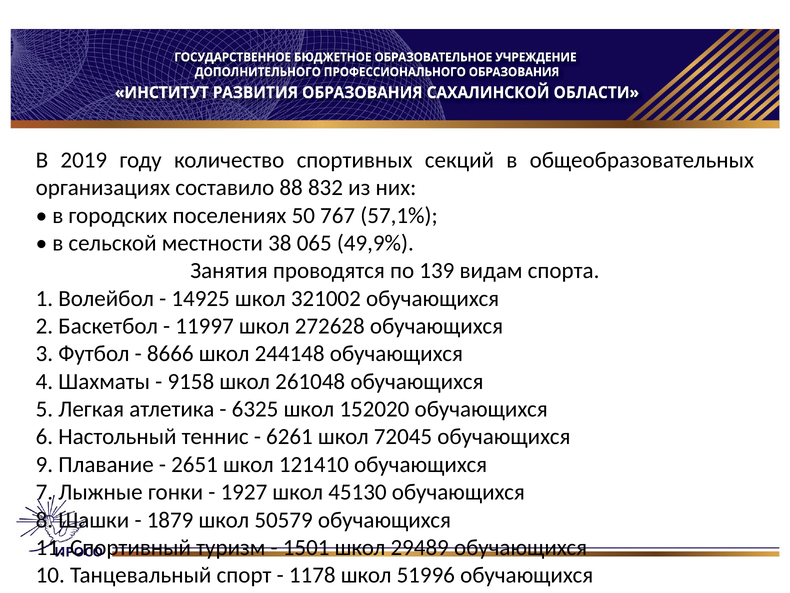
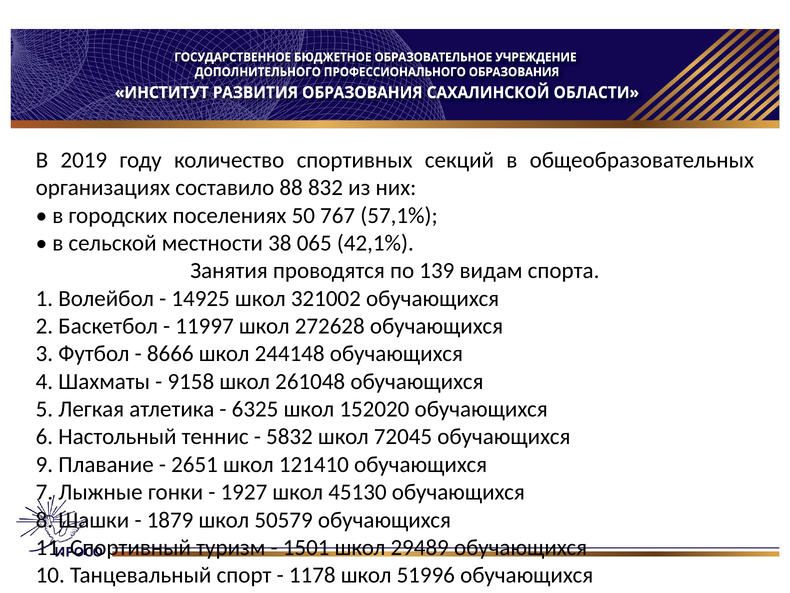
49,9%: 49,9% -> 42,1%
6261: 6261 -> 5832
